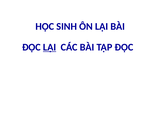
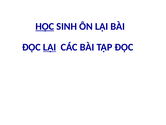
HỌC underline: none -> present
